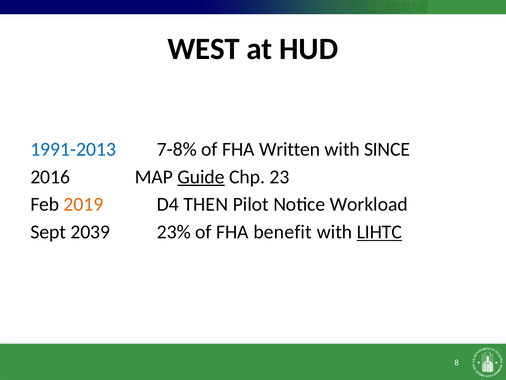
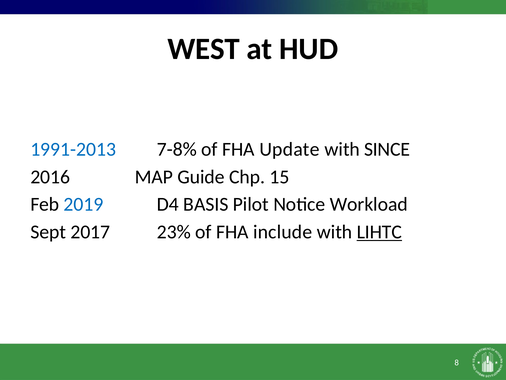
Written: Written -> Update
Guide underline: present -> none
23: 23 -> 15
2019 colour: orange -> blue
THEN: THEN -> BASIS
2039: 2039 -> 2017
benefit: benefit -> include
